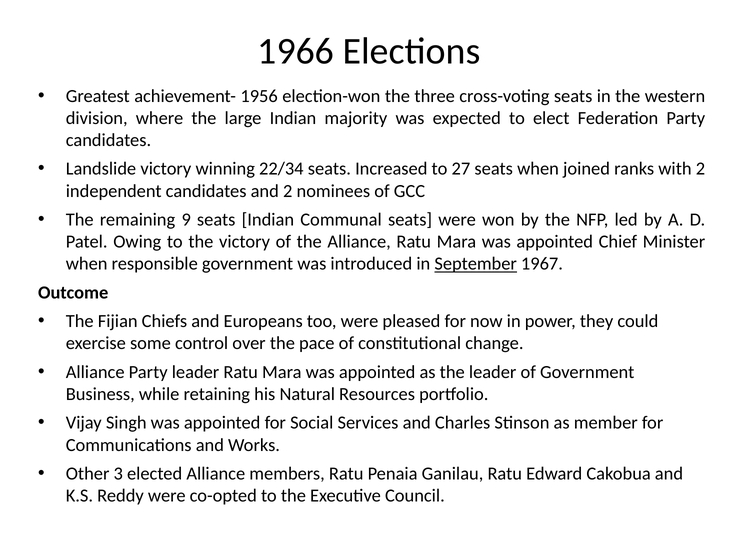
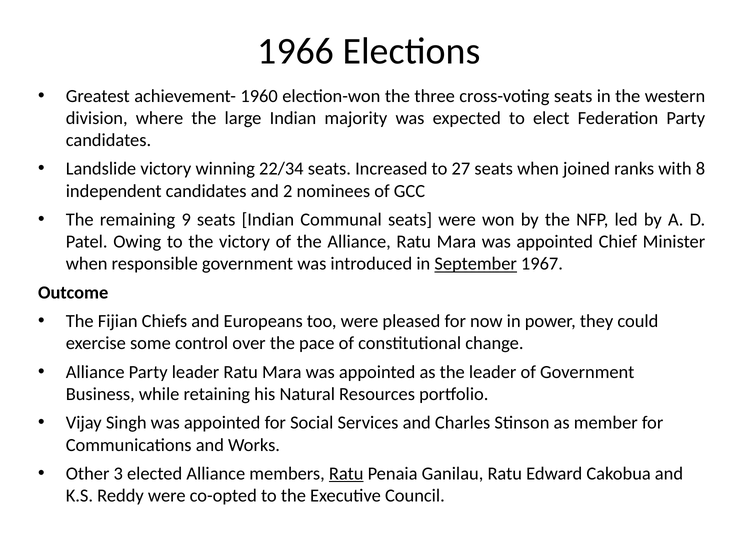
1956: 1956 -> 1960
with 2: 2 -> 8
Ratu at (346, 474) underline: none -> present
